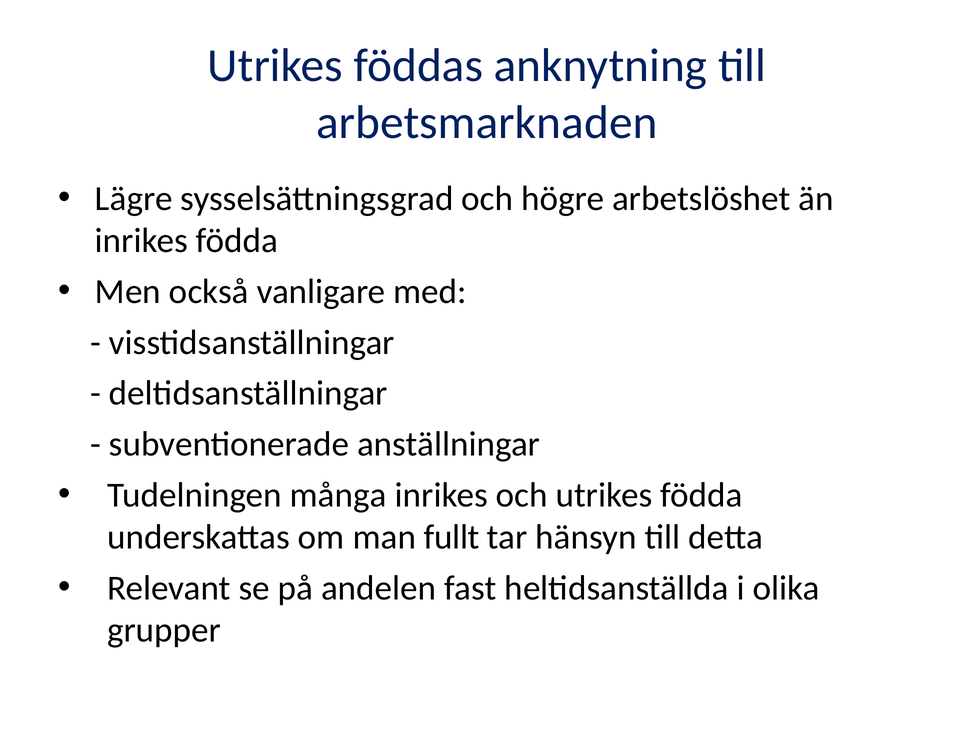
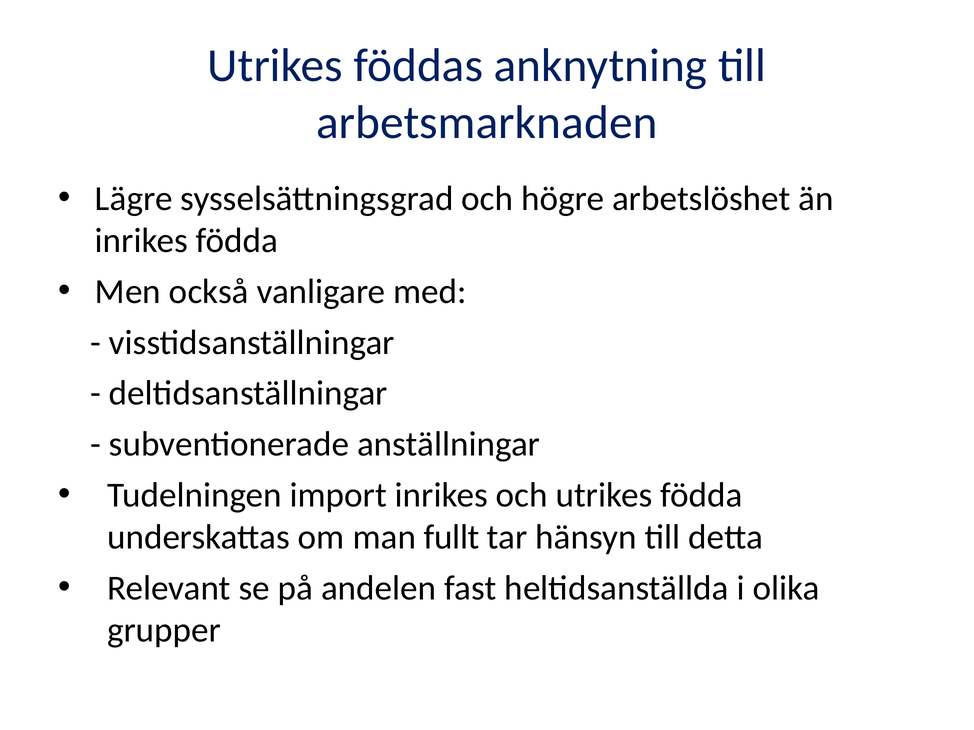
många: många -> import
